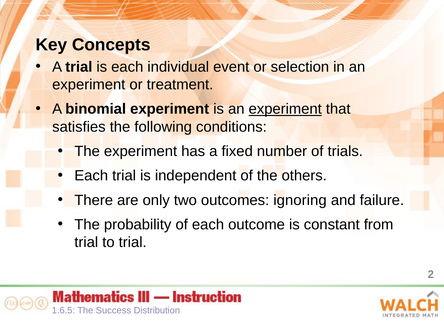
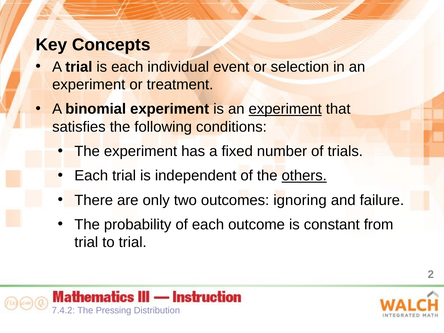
others underline: none -> present
1.6.5: 1.6.5 -> 7.4.2
Success: Success -> Pressing
